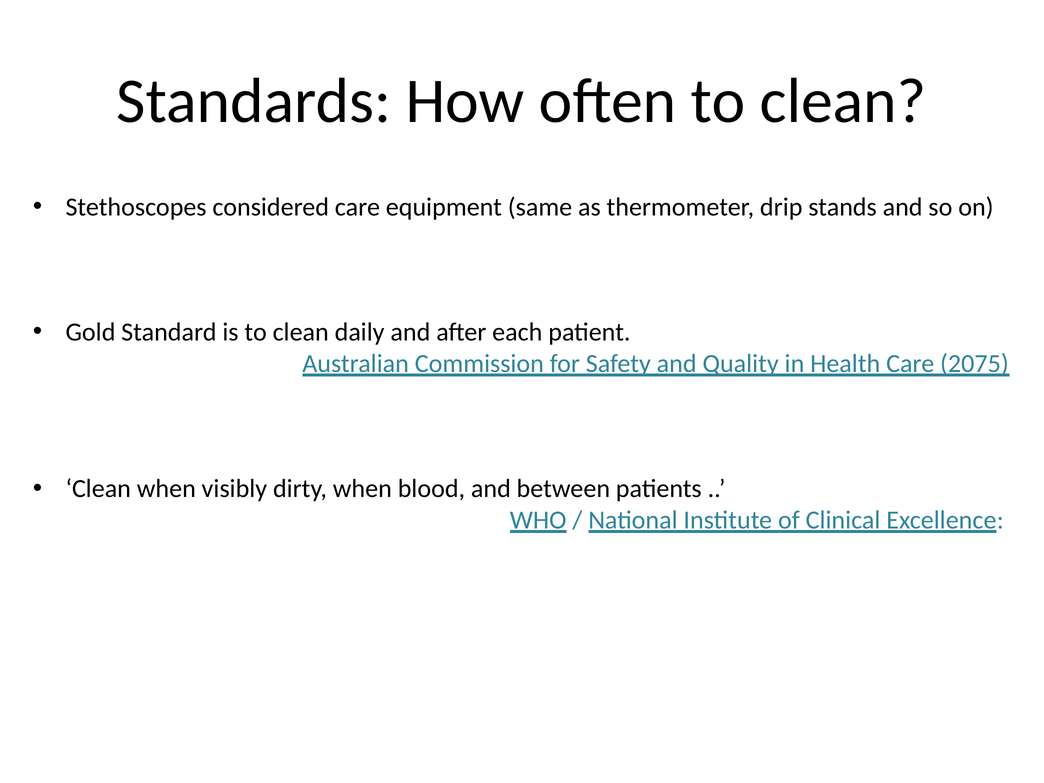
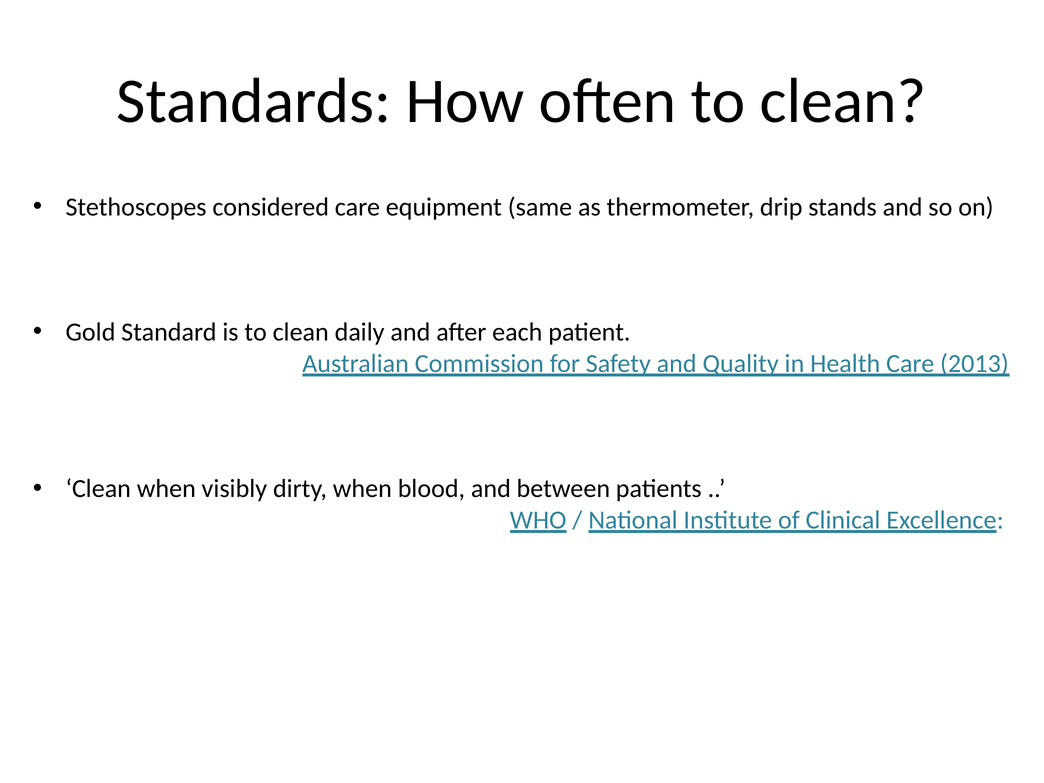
2075: 2075 -> 2013
